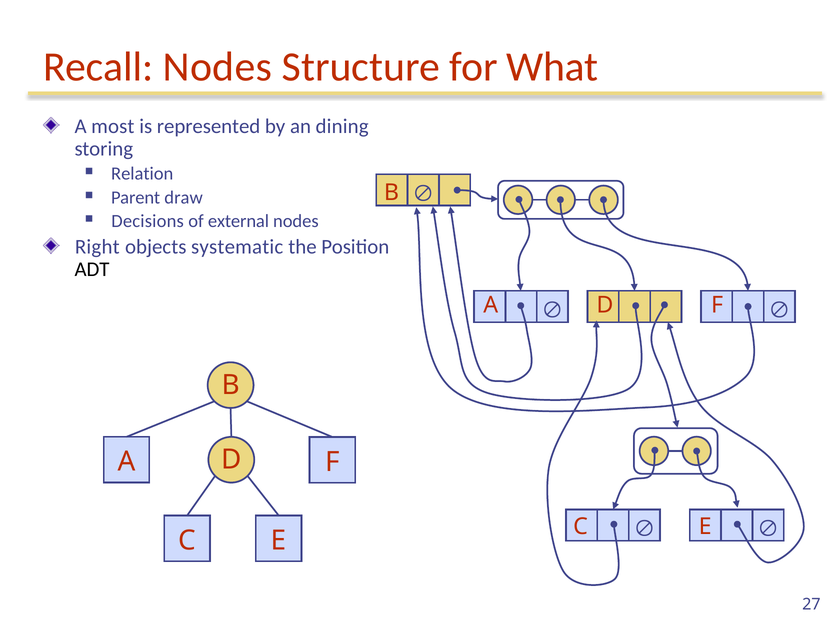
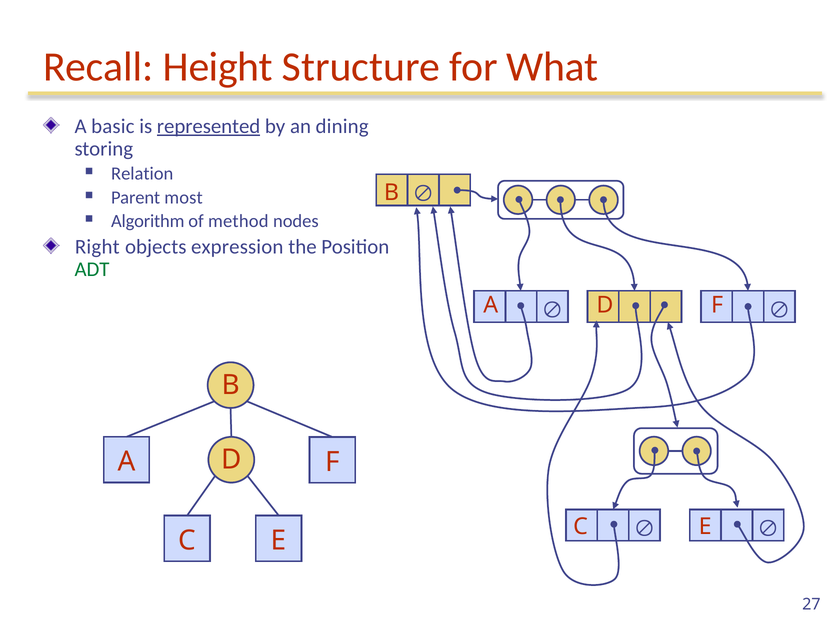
Recall Nodes: Nodes -> Height
most: most -> basic
represented underline: none -> present
draw: draw -> most
Decisions: Decisions -> Algorithm
external: external -> method
systematic: systematic -> expression
ADT colour: black -> green
